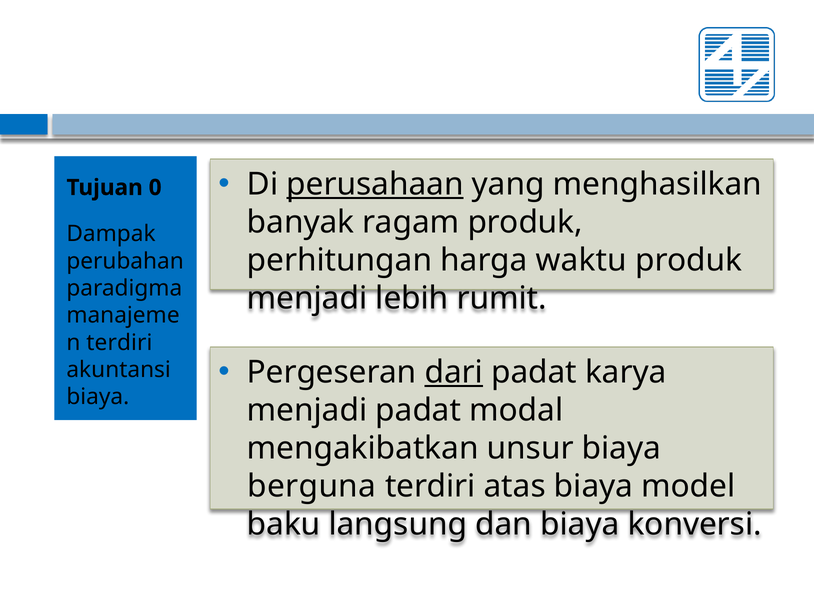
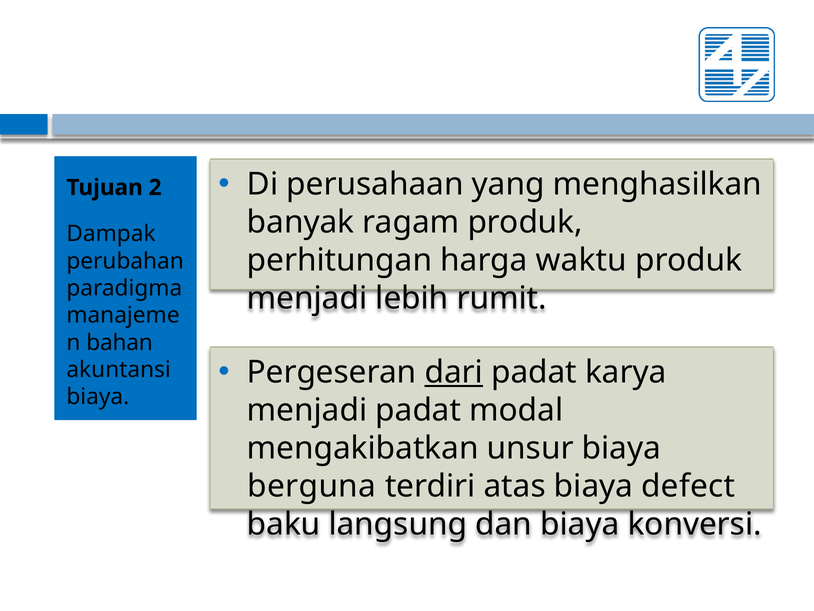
perusahaan underline: present -> none
0: 0 -> 2
terdiri at (119, 342): terdiri -> bahan
model: model -> defect
